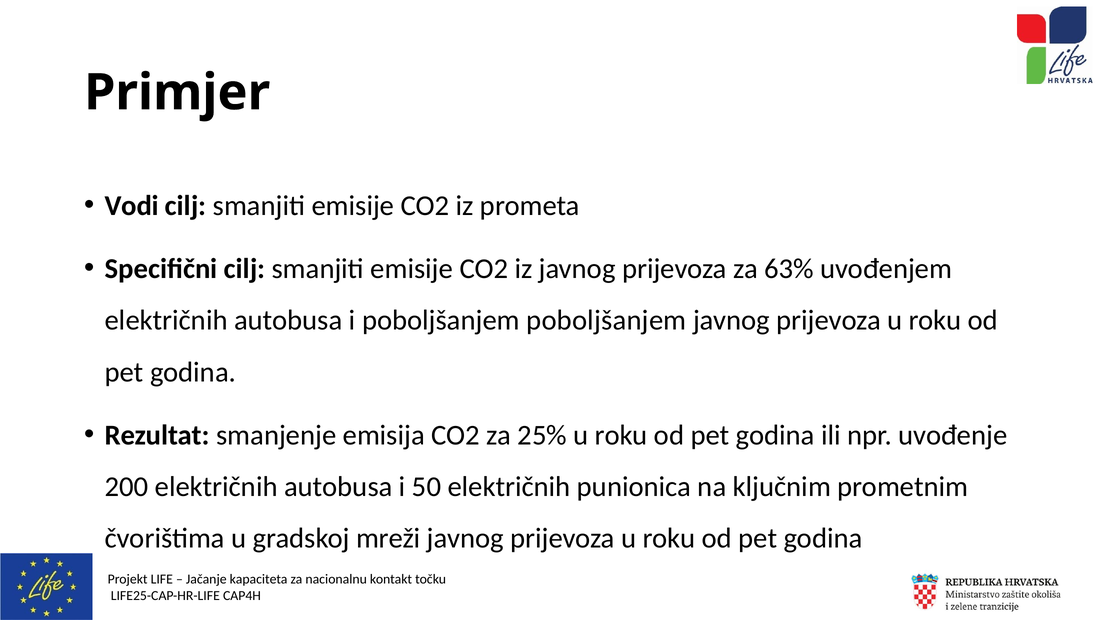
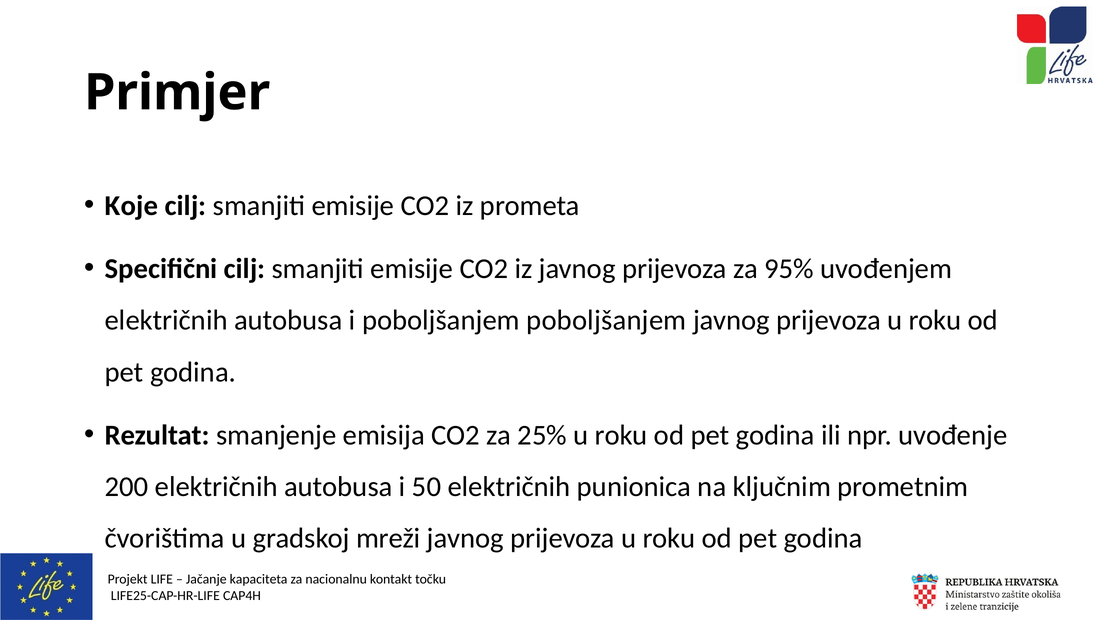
Vodi: Vodi -> Koje
63%: 63% -> 95%
